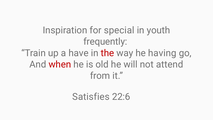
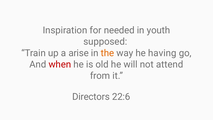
special: special -> needed
frequently: frequently -> supposed
have: have -> arise
the colour: red -> orange
Satisfies: Satisfies -> Directors
